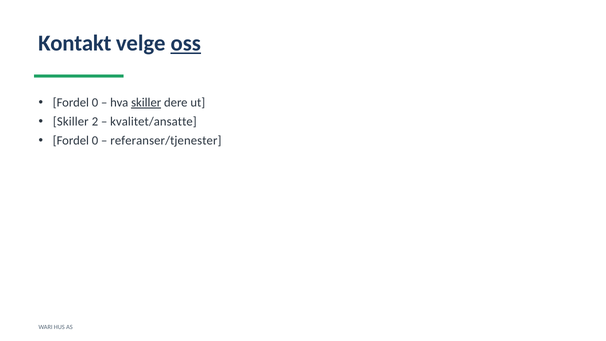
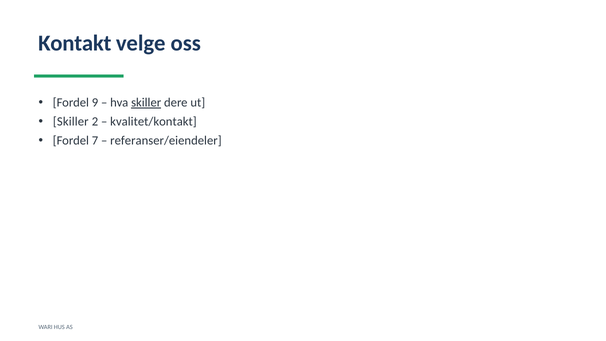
oss underline: present -> none
0 at (95, 103): 0 -> 9
kvalitet/ansatte: kvalitet/ansatte -> kvalitet/kontakt
0 at (95, 141): 0 -> 7
referanser/tjenester: referanser/tjenester -> referanser/eiendeler
